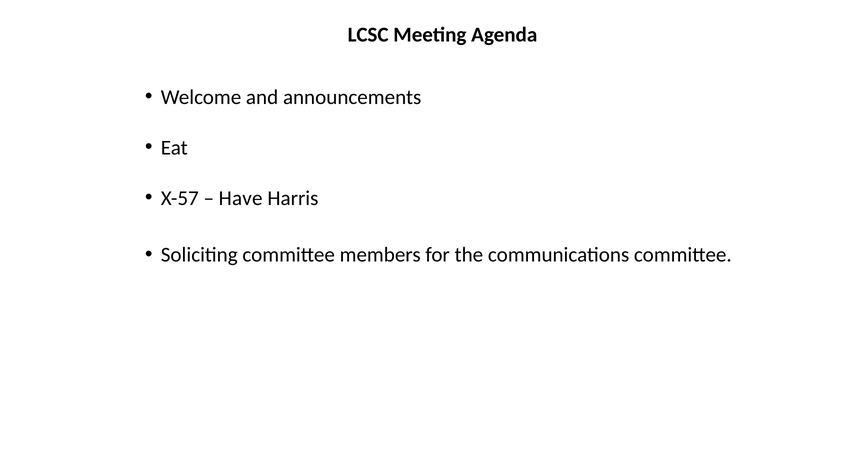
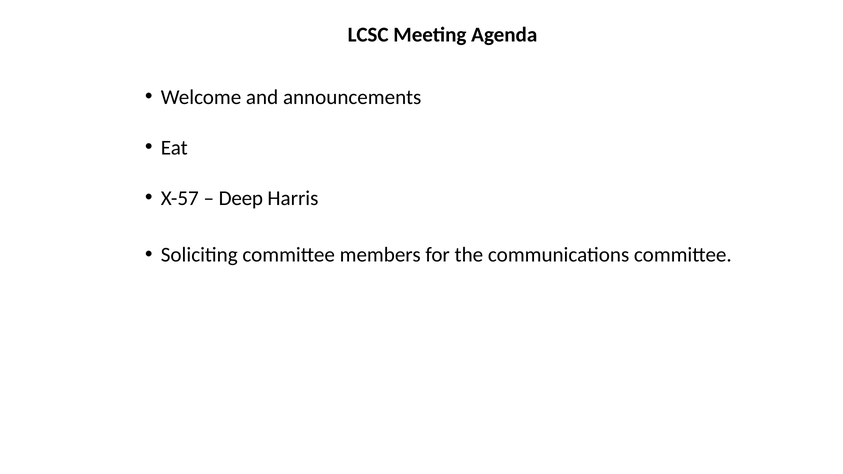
Have: Have -> Deep
